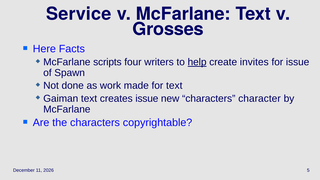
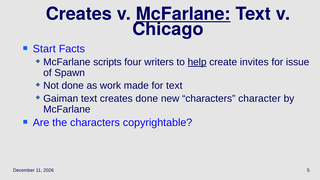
Service at (79, 14): Service -> Creates
McFarlane at (183, 14) underline: none -> present
Grosses: Grosses -> Chicago
Here: Here -> Start
creates issue: issue -> done
